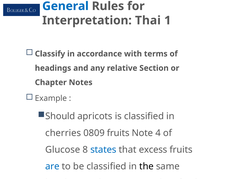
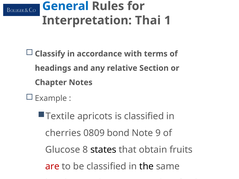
Should: Should -> Textile
0809 fruits: fruits -> bond
4: 4 -> 9
states colour: blue -> black
excess: excess -> obtain
are colour: blue -> red
